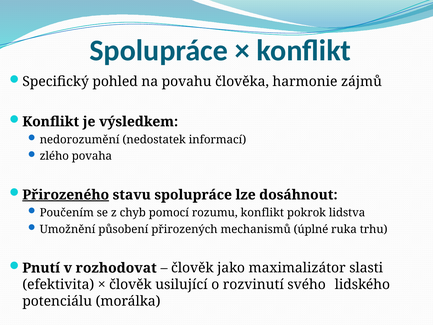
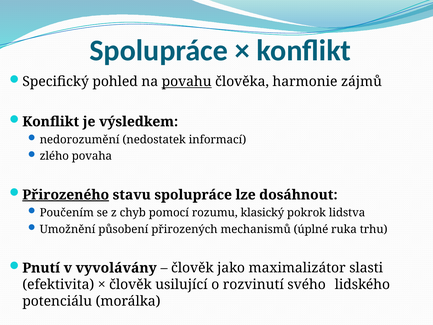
povahu underline: none -> present
rozumu konflikt: konflikt -> klasický
rozhodovat: rozhodovat -> vyvolávány
